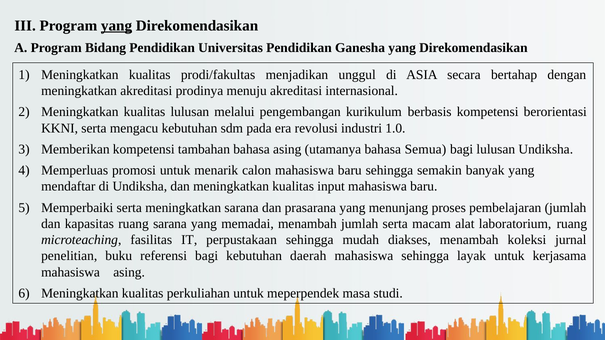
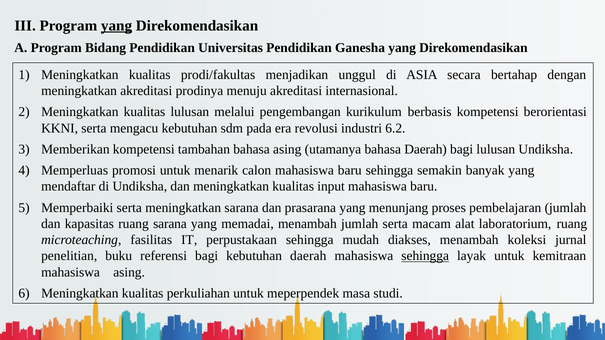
1.0: 1.0 -> 6.2
bahasa Semua: Semua -> Daerah
sehingga at (425, 256) underline: none -> present
kerjasama: kerjasama -> kemitraan
